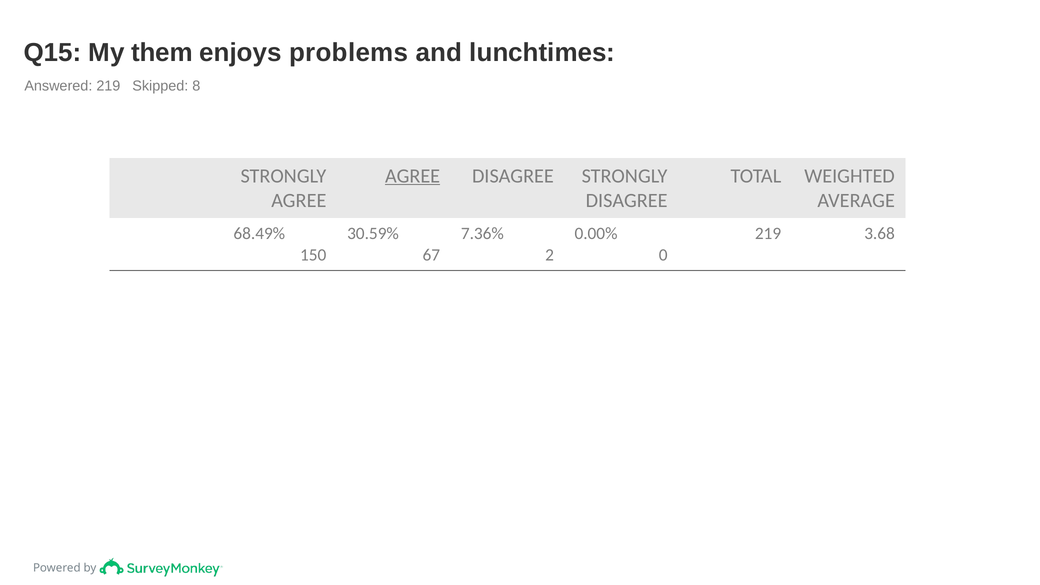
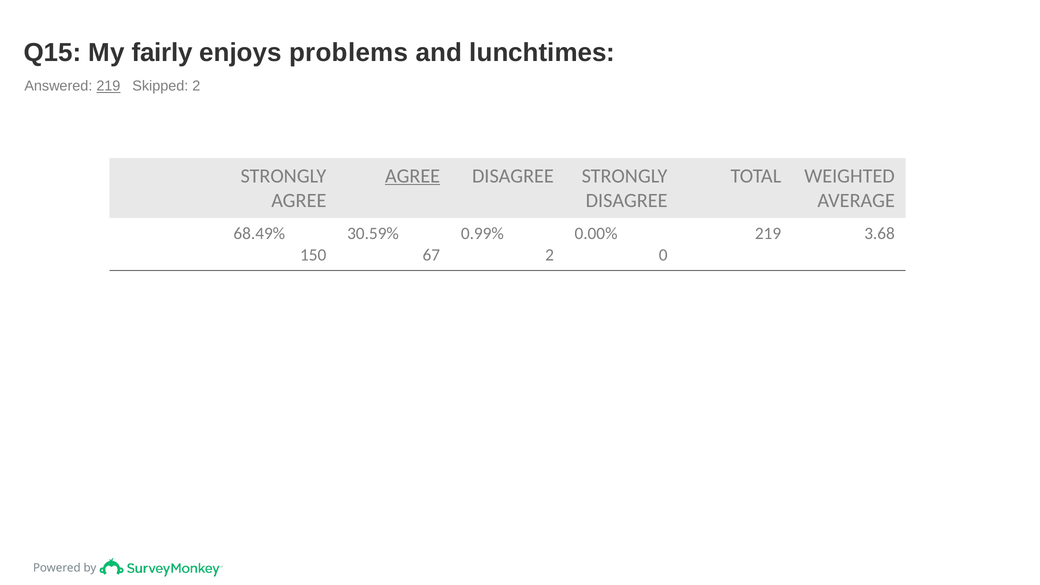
them: them -> fairly
219 at (108, 86) underline: none -> present
Skipped 8: 8 -> 2
7.36%: 7.36% -> 0.99%
